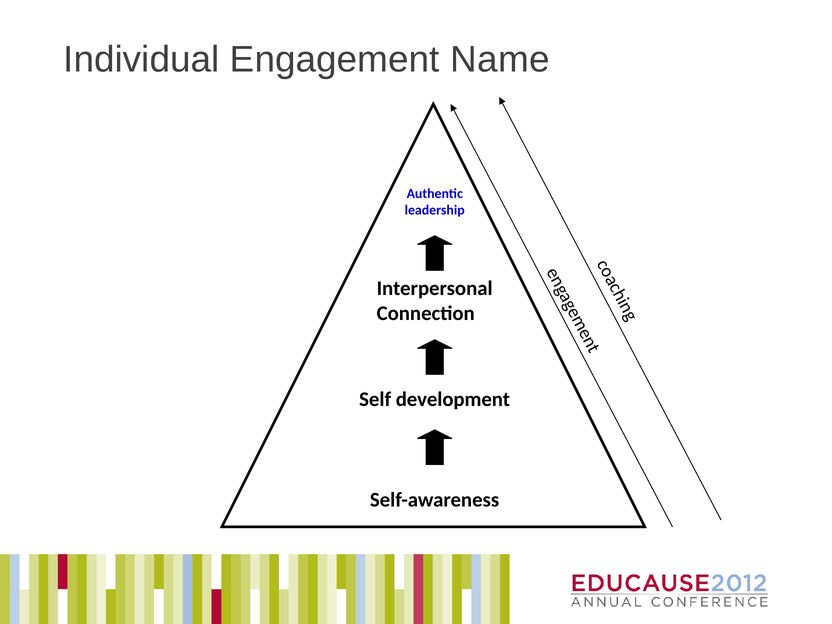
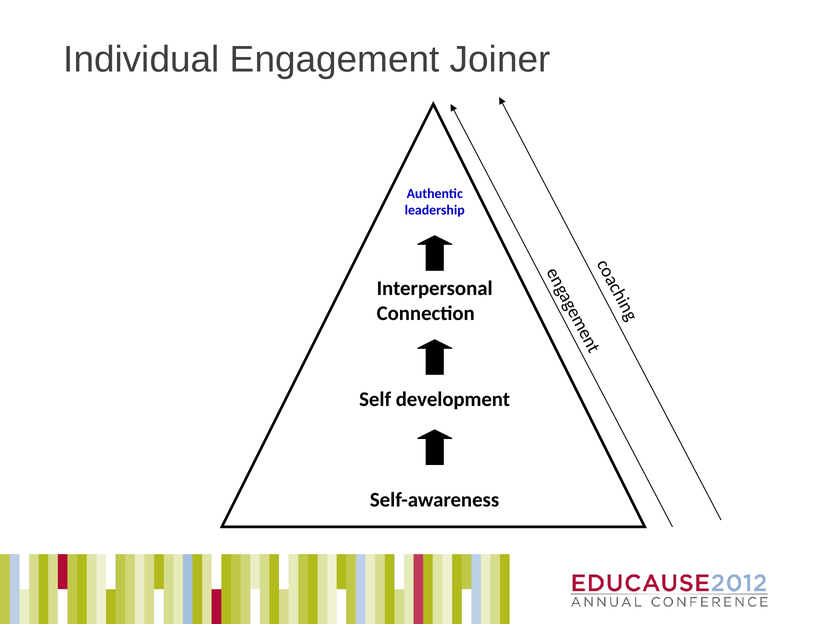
Name: Name -> Joiner
